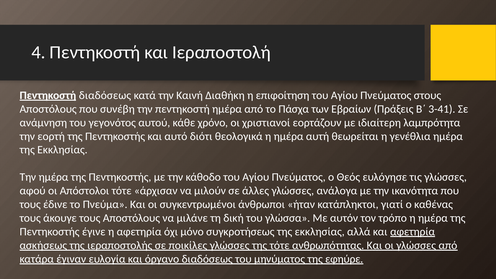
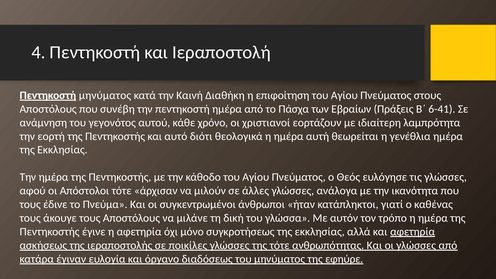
Πεντηκοστή διαδόσεως: διαδόσεως -> μηνύματος
3-41: 3-41 -> 6-41
